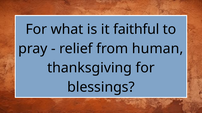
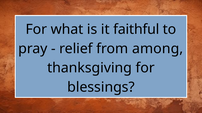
human: human -> among
